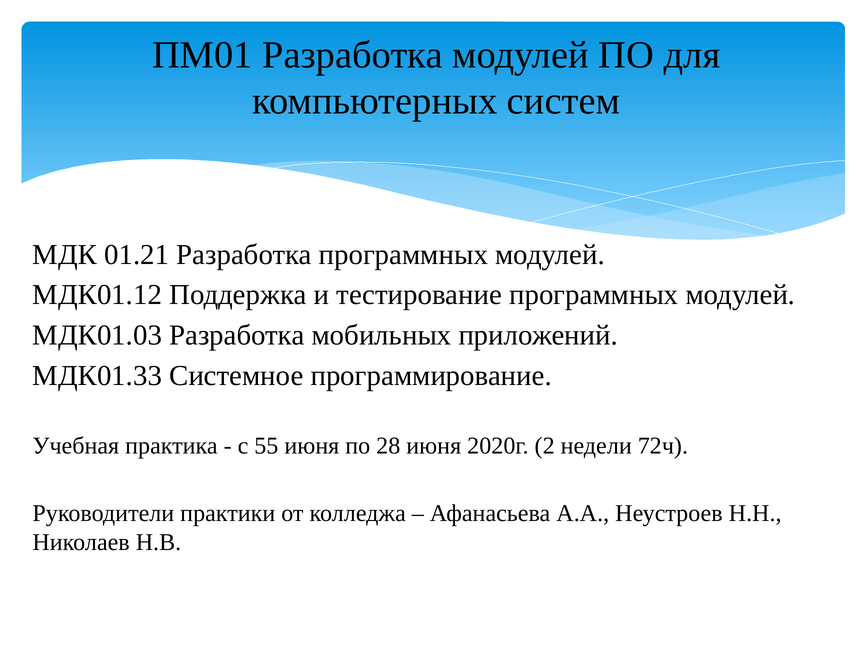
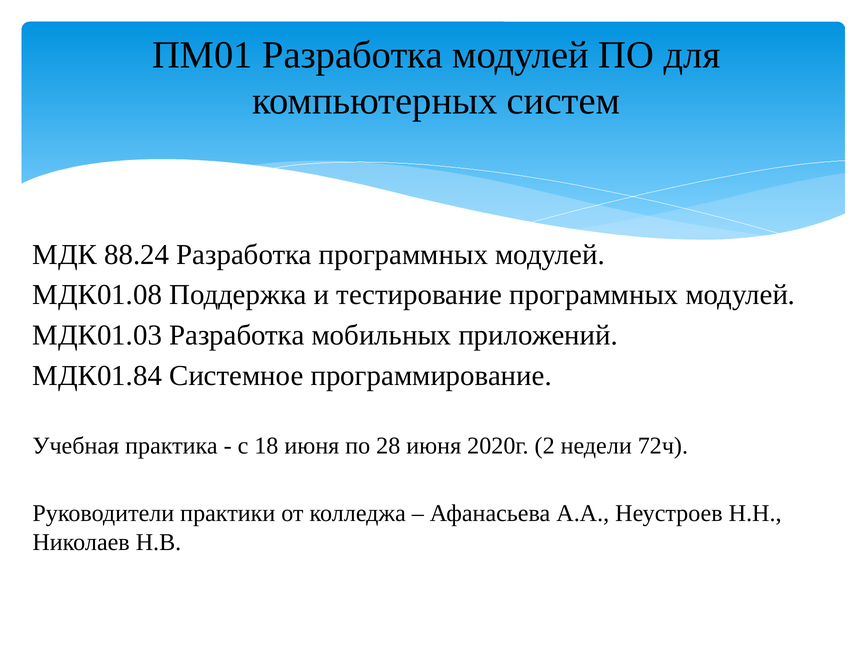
01.21: 01.21 -> 88.24
МДК01.12: МДК01.12 -> МДК01.08
МДК01.33: МДК01.33 -> МДК01.84
55: 55 -> 18
